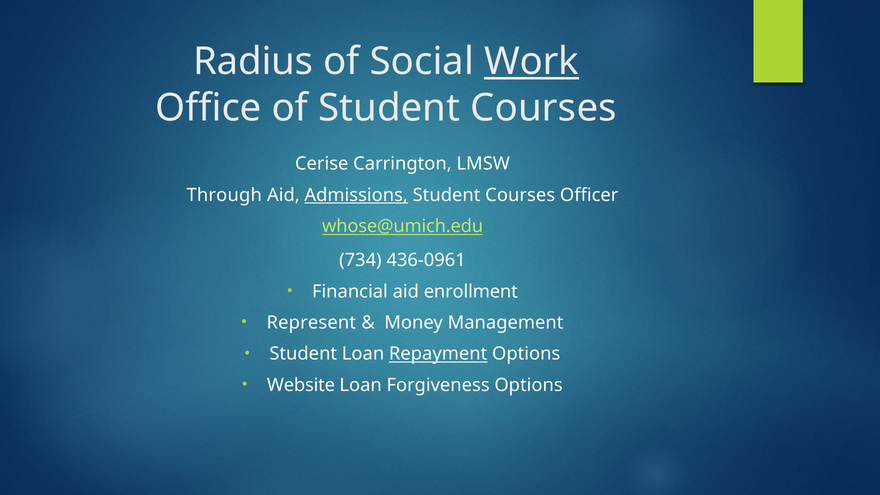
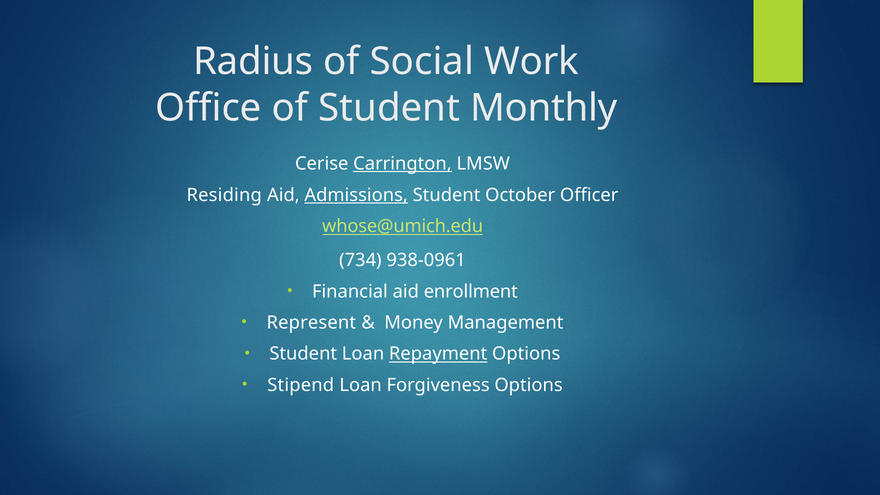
Work underline: present -> none
of Student Courses: Courses -> Monthly
Carrington underline: none -> present
Through: Through -> Residing
Courses at (520, 195): Courses -> October
436-0961: 436-0961 -> 938-0961
Website: Website -> Stipend
